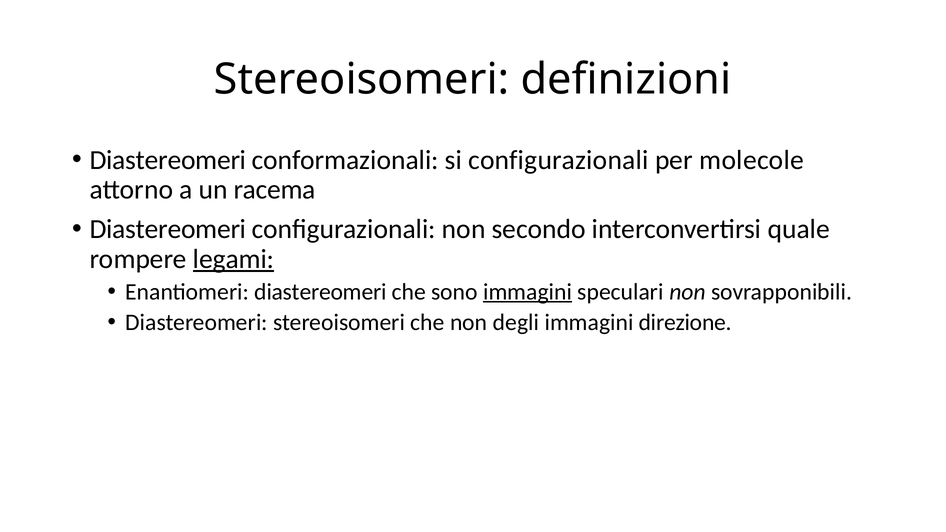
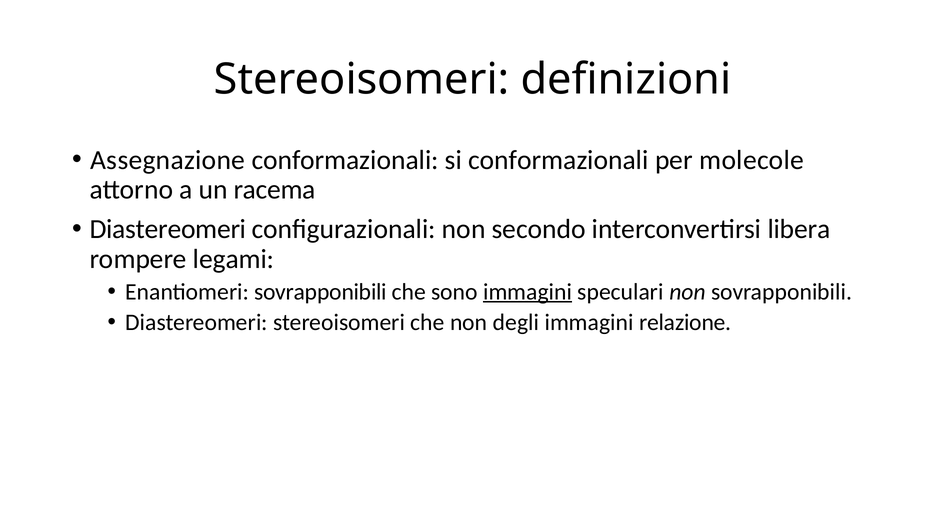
Diastereomeri at (168, 160): Diastereomeri -> Assegnazione
si configurazionali: configurazionali -> conformazionali
quale: quale -> libera
legami underline: present -> none
Enantiomeri diastereomeri: diastereomeri -> sovrapponibili
direzione: direzione -> relazione
